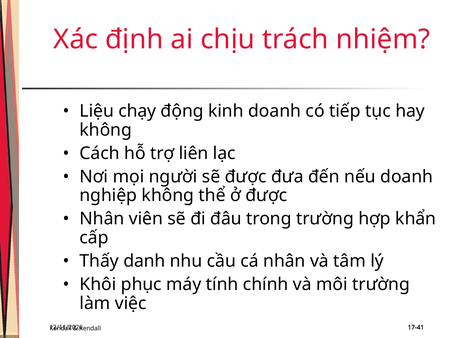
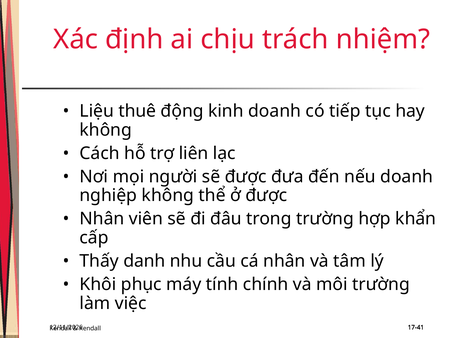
chạy: chạy -> thuê
